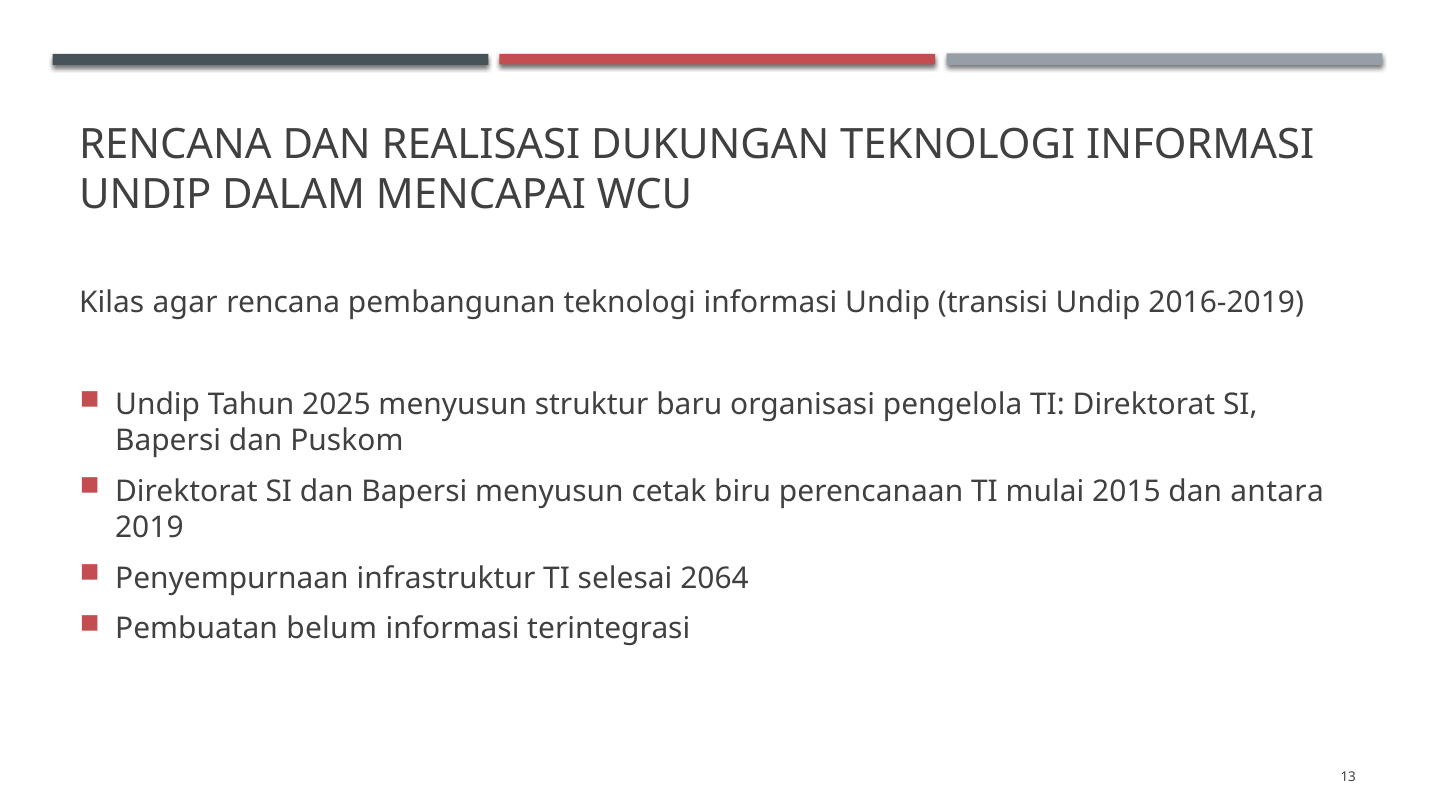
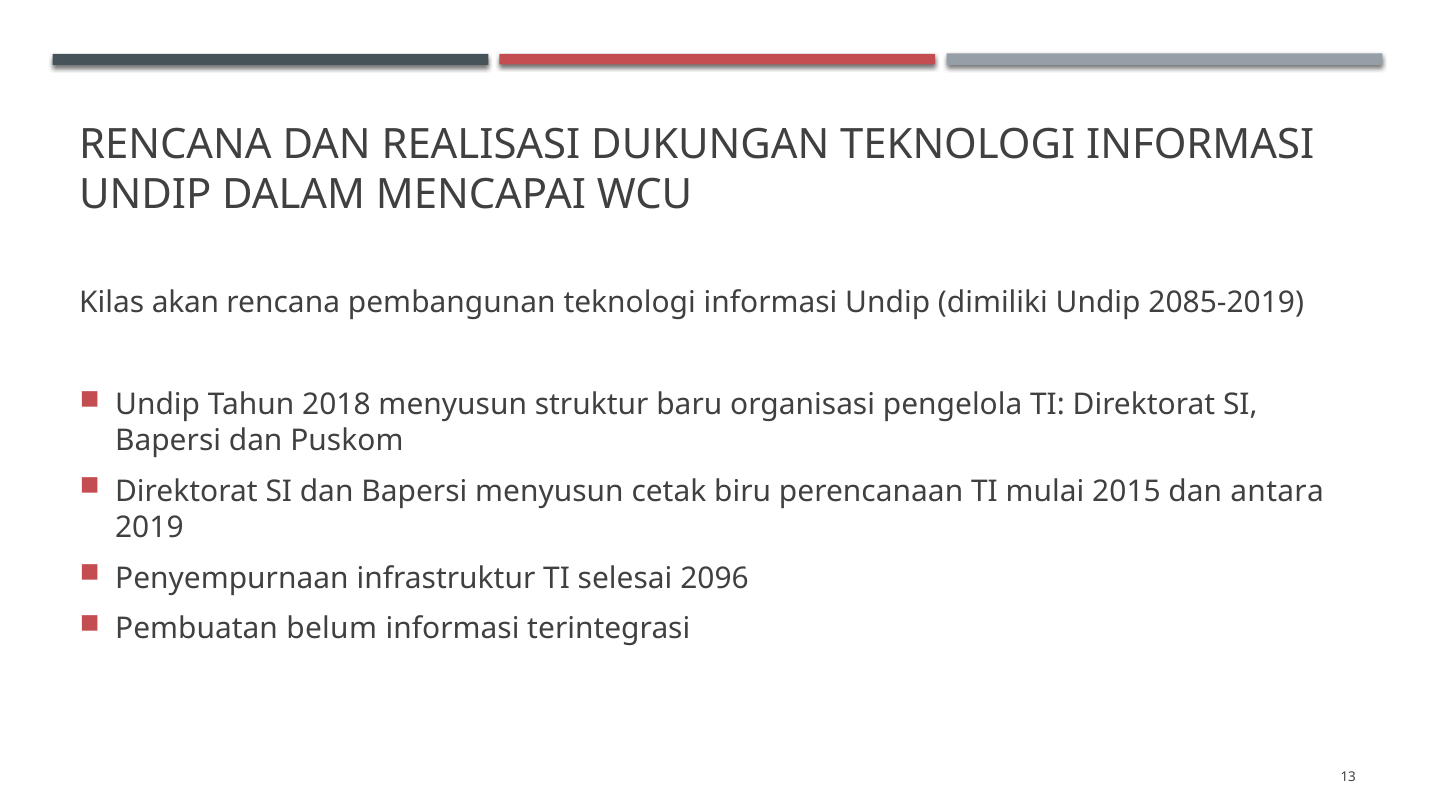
agar: agar -> akan
transisi: transisi -> dimiliki
2016-2019: 2016-2019 -> 2085-2019
2025: 2025 -> 2018
2064: 2064 -> 2096
